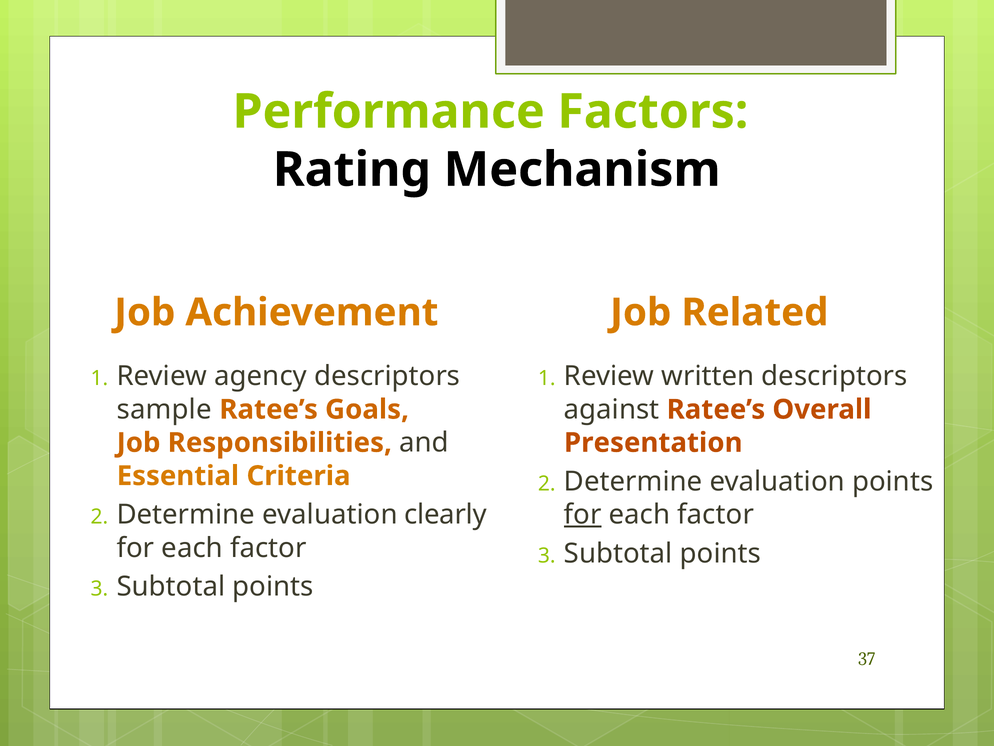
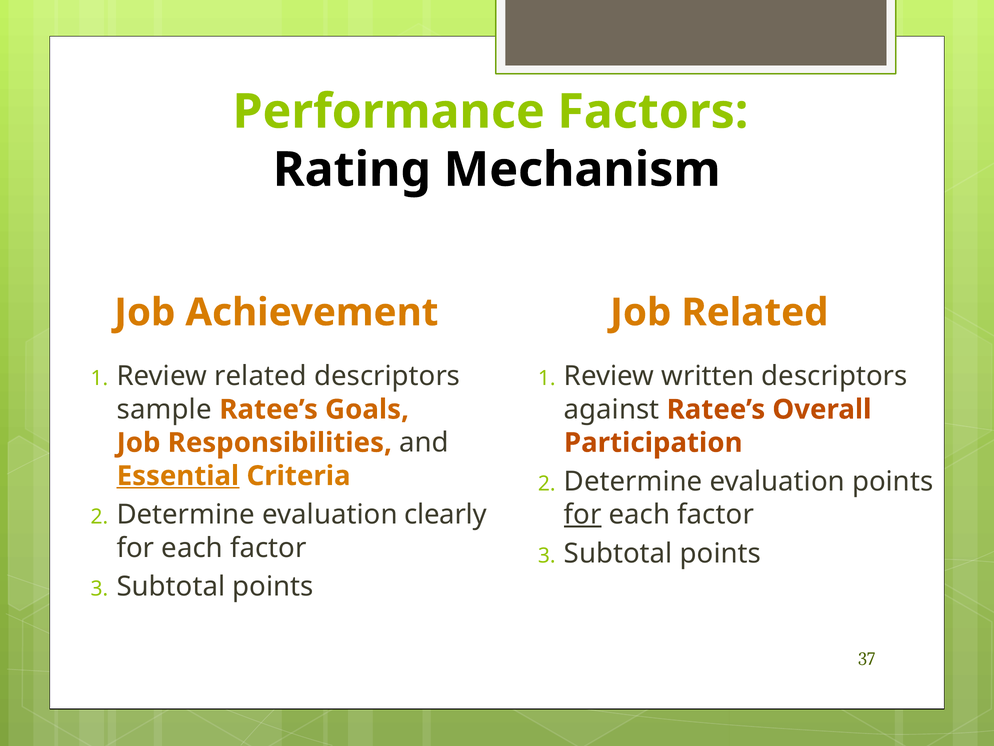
Review agency: agency -> related
Presentation: Presentation -> Participation
Essential underline: none -> present
